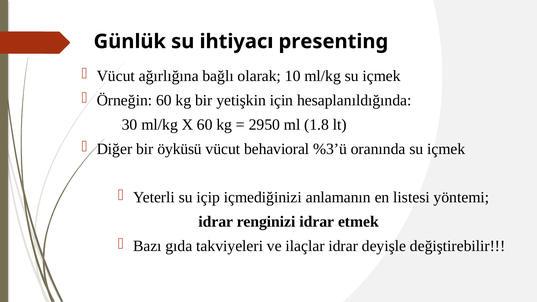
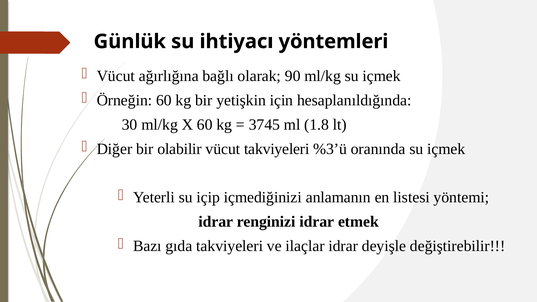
presenting: presenting -> yöntemleri
10: 10 -> 90
2950: 2950 -> 3745
öyküsü: öyküsü -> olabilir
vücut behavioral: behavioral -> takviyeleri
